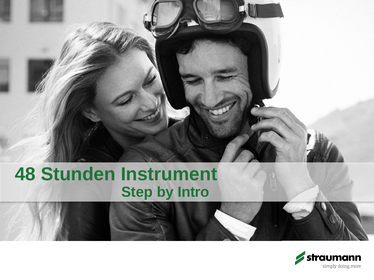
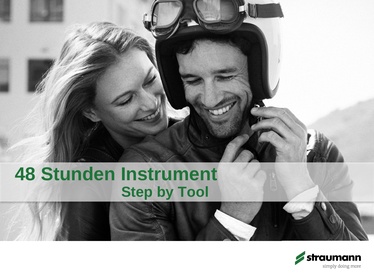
Intro: Intro -> Tool
